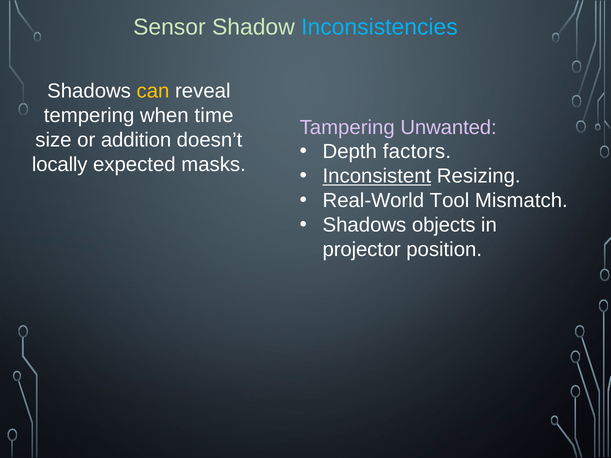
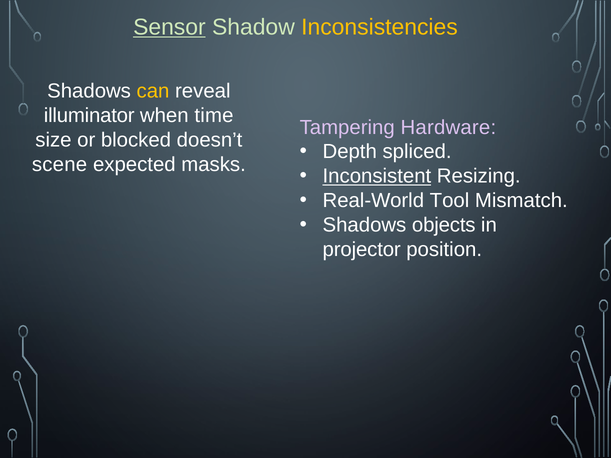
Sensor underline: none -> present
Inconsistencies colour: light blue -> yellow
tempering: tempering -> illuminator
Unwanted: Unwanted -> Hardware
addition: addition -> blocked
factors: factors -> spliced
locally: locally -> scene
